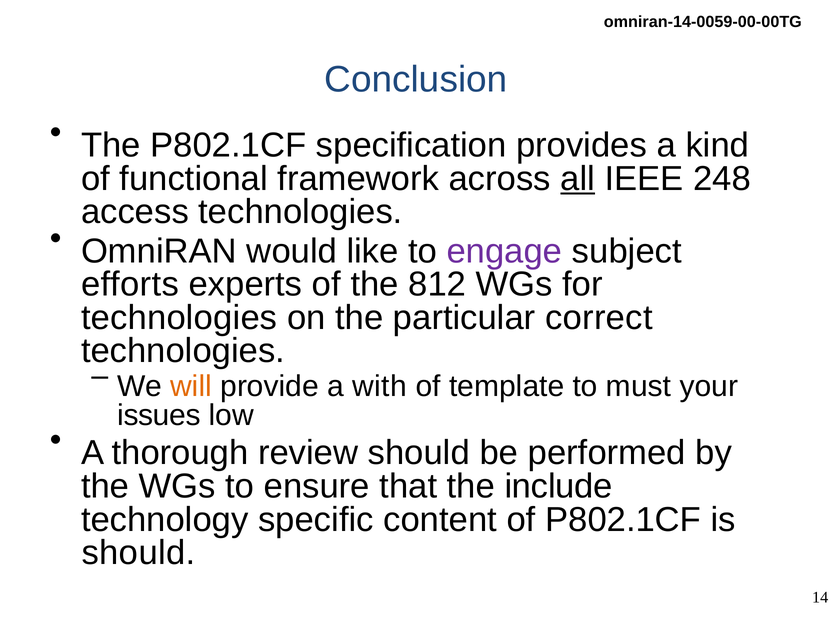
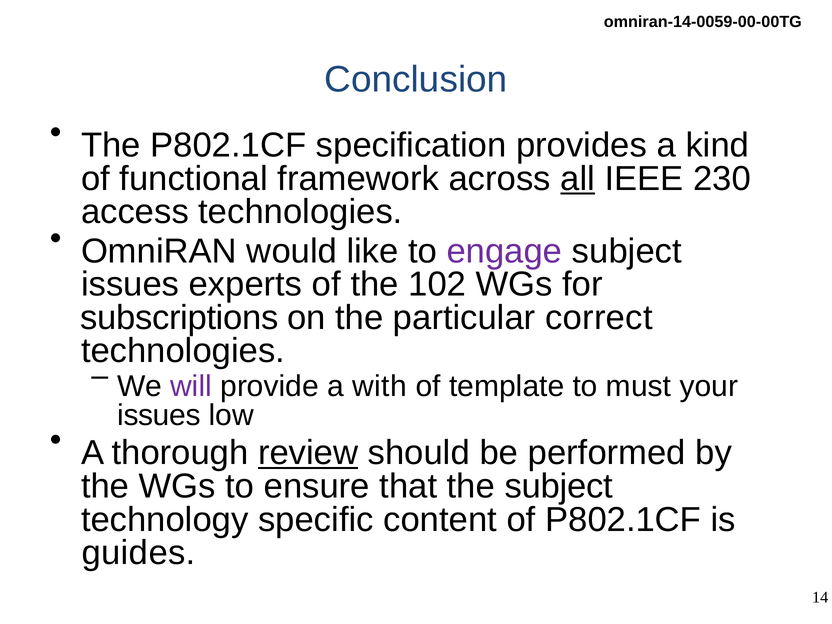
248: 248 -> 230
efforts at (130, 284): efforts -> issues
812: 812 -> 102
technologies at (179, 318): technologies -> subscriptions
will colour: orange -> purple
review underline: none -> present
the include: include -> subject
should at (139, 553): should -> guides
